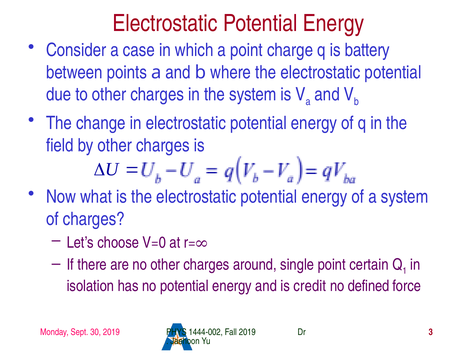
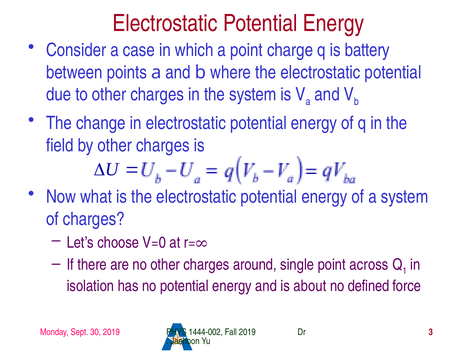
certain: certain -> across
credit: credit -> about
